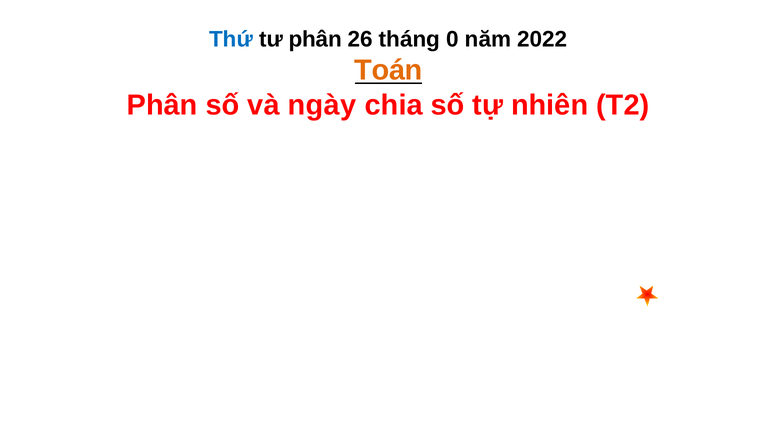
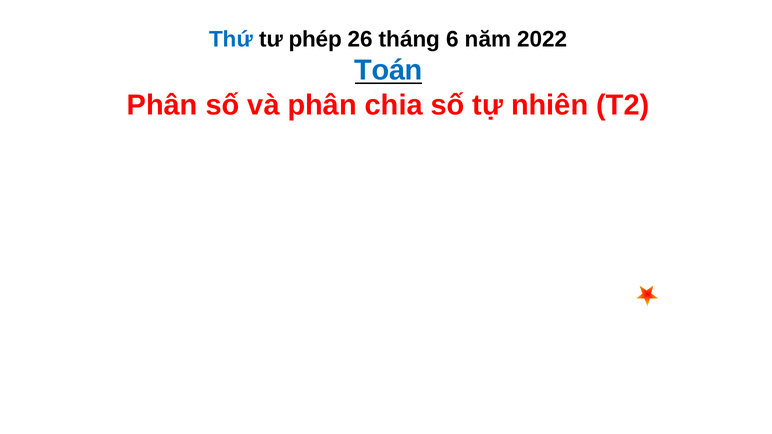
tư phân: phân -> phép
0: 0 -> 6
Toán colour: orange -> blue
và ngày: ngày -> phân
